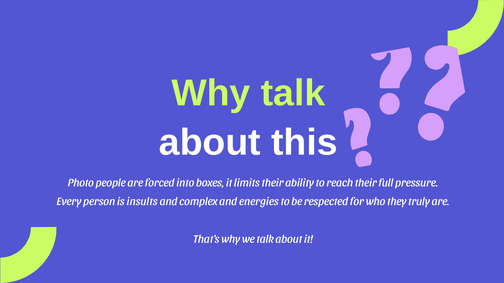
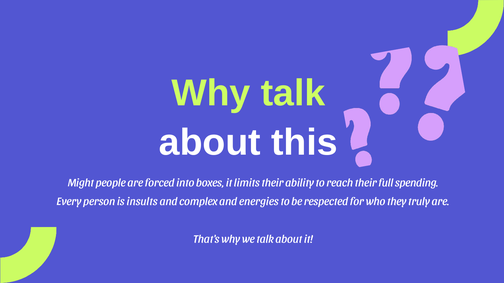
Photo: Photo -> Might
pressure: pressure -> spending
